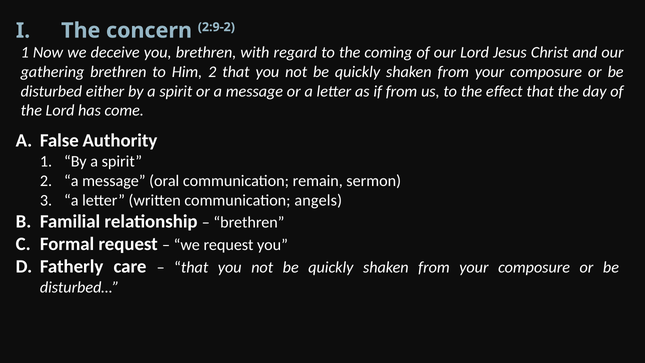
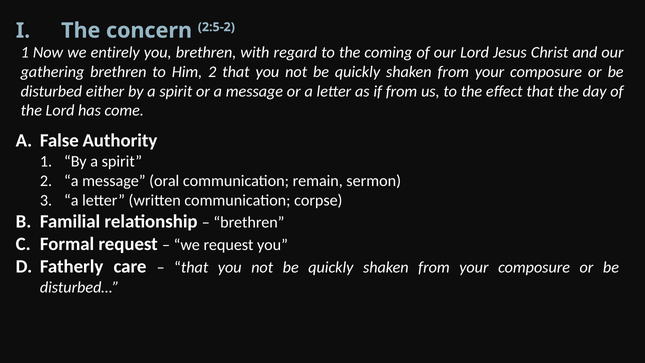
2:9-2: 2:9-2 -> 2:5-2
deceive: deceive -> entirely
angels: angels -> corpse
